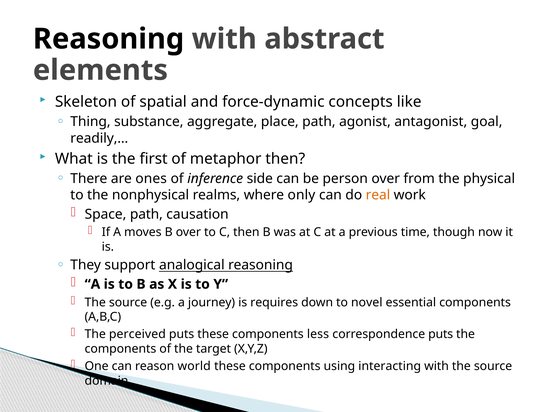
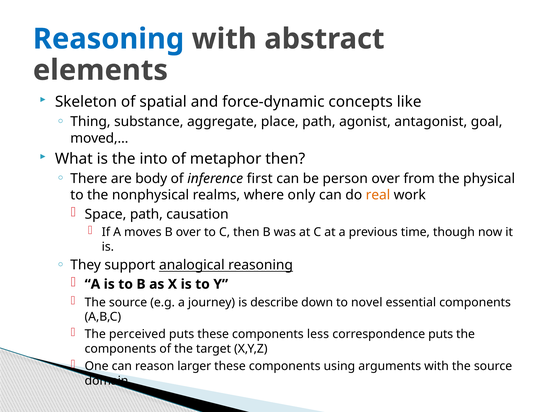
Reasoning at (109, 39) colour: black -> blue
readily,…: readily,… -> moved,…
first: first -> into
ones: ones -> body
side: side -> first
requires: requires -> describe
world: world -> larger
interacting: interacting -> arguments
